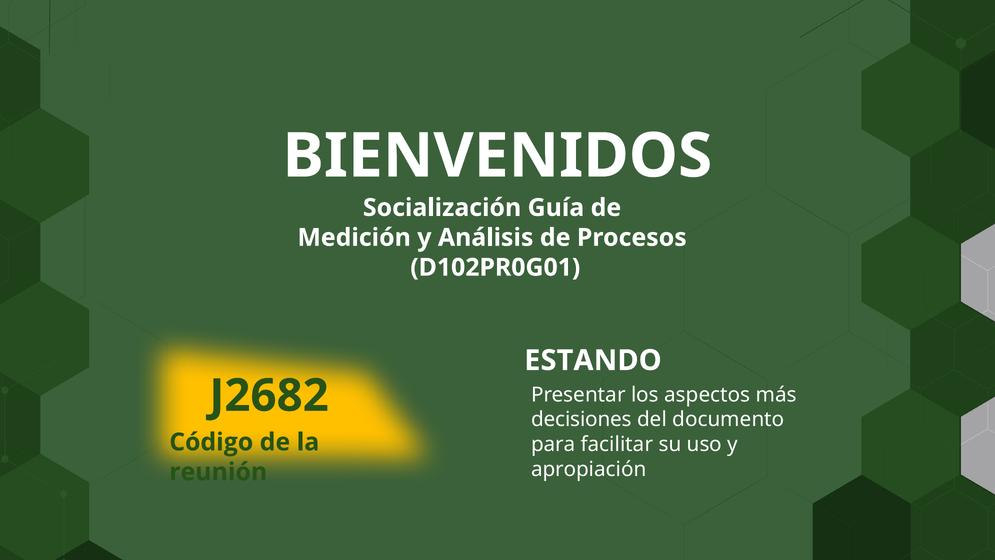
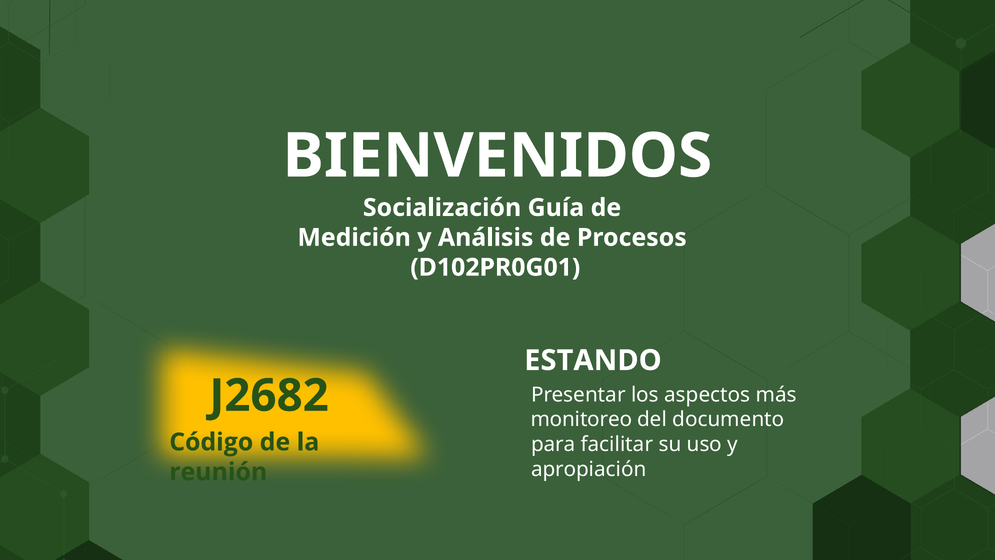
decisiones: decisiones -> monitoreo
